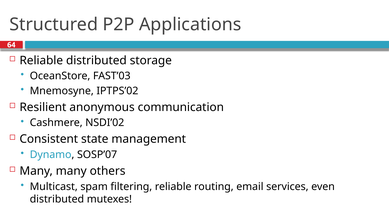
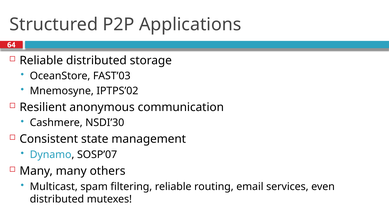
NSDI’02: NSDI’02 -> NSDI’30
